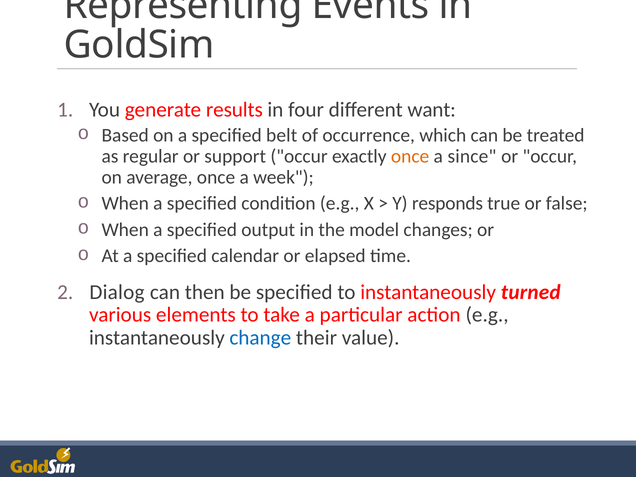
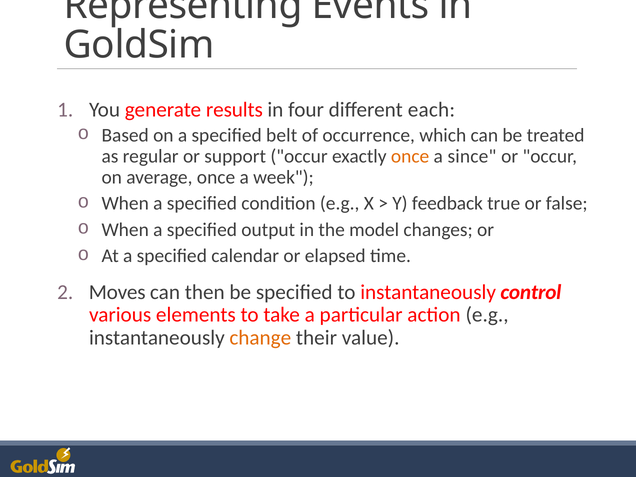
want: want -> each
responds: responds -> feedback
Dialog: Dialog -> Moves
turned: turned -> control
change colour: blue -> orange
